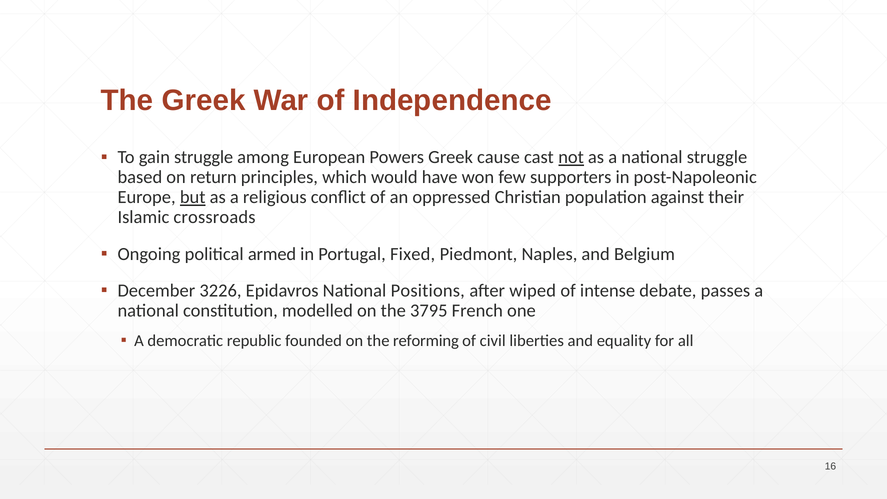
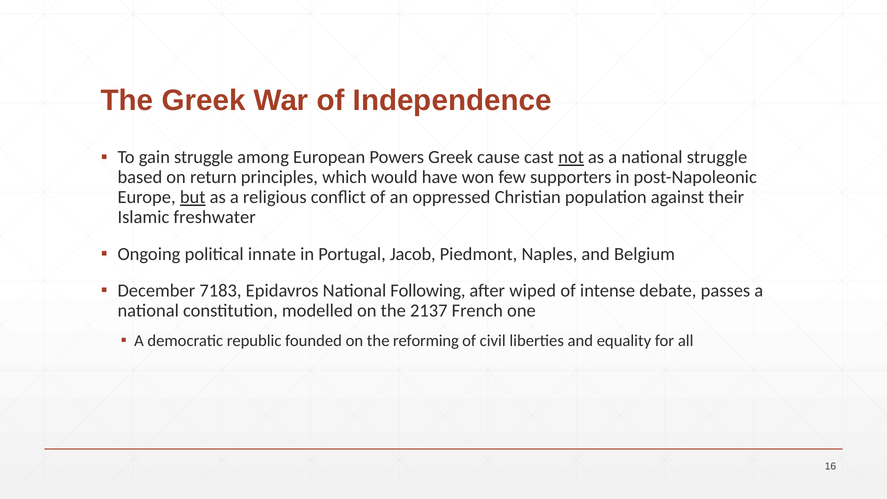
crossroads: crossroads -> freshwater
armed: armed -> innate
Fixed: Fixed -> Jacob
3226: 3226 -> 7183
Positions: Positions -> Following
3795: 3795 -> 2137
